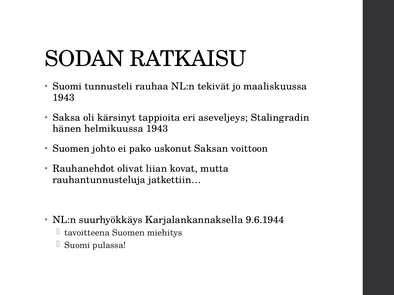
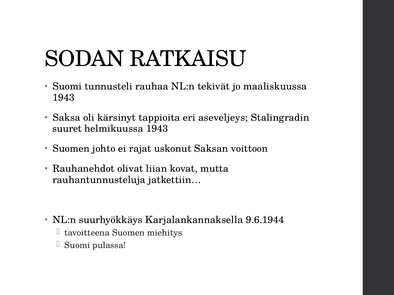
hänen: hänen -> suuret
pako: pako -> rajat
